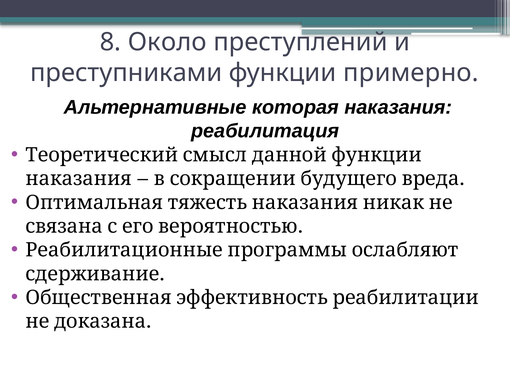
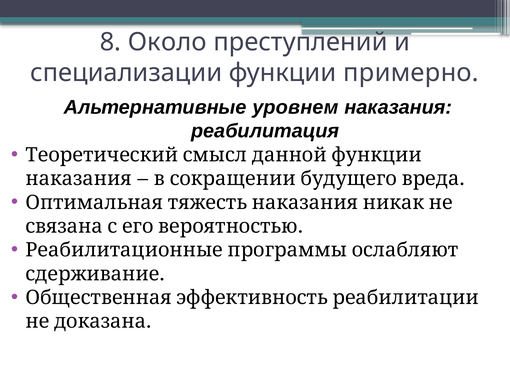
преступниками: преступниками -> специализации
которая: которая -> уровнем
